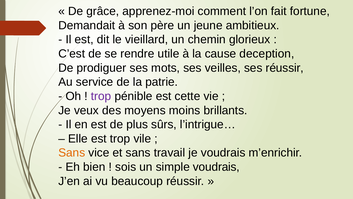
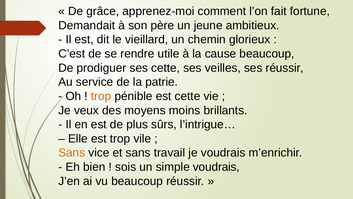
cause deception: deception -> beaucoup
ses mots: mots -> cette
trop at (101, 96) colour: purple -> orange
